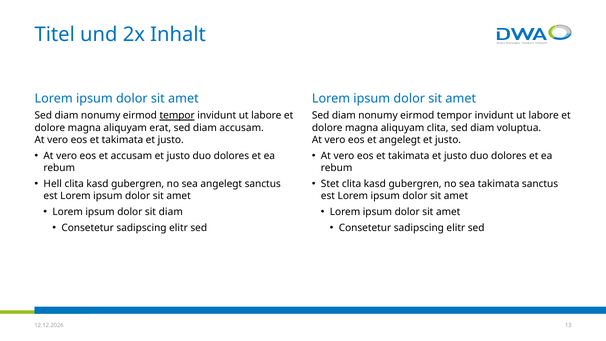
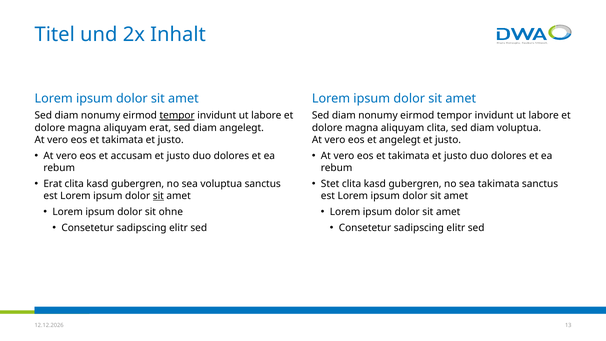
diam accusam: accusam -> angelegt
Hell at (53, 184): Hell -> Erat
sea angelegt: angelegt -> voluptua
sit at (158, 196) underline: none -> present
sit diam: diam -> ohne
